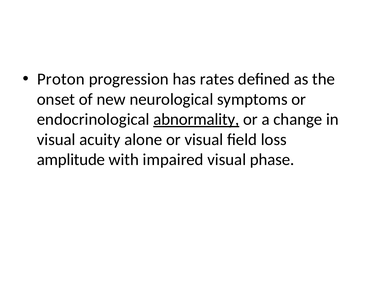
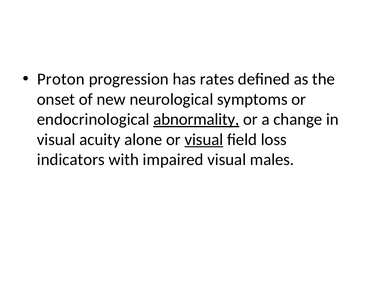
visual at (204, 140) underline: none -> present
amplitude: amplitude -> indicators
phase: phase -> males
